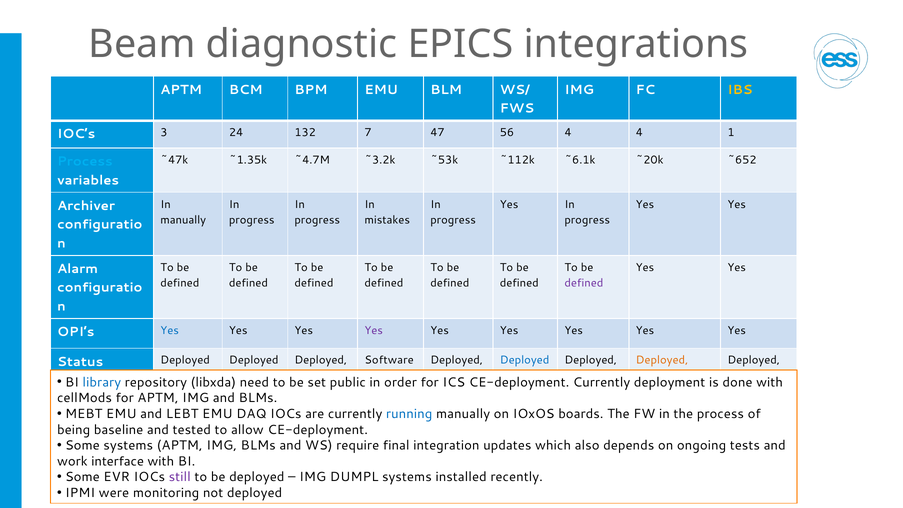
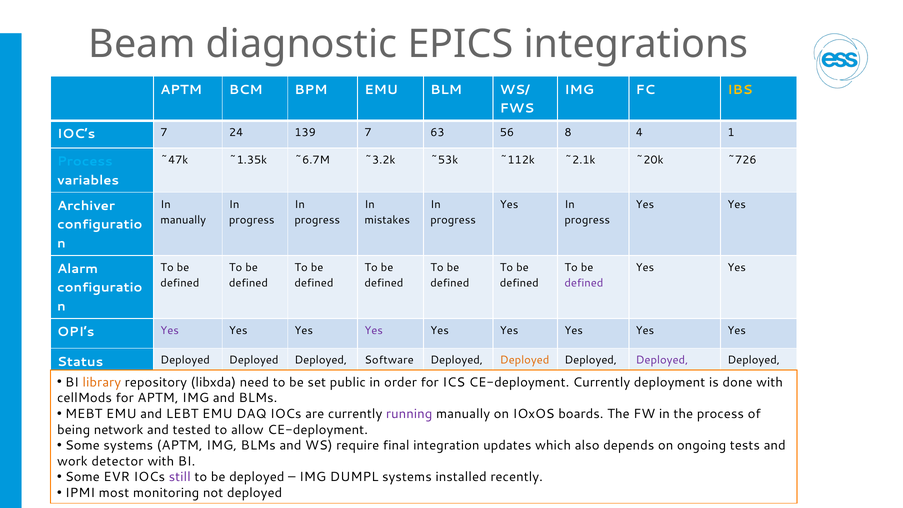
IOC’s 3: 3 -> 7
132: 132 -> 139
47: 47 -> 63
56 4: 4 -> 8
~4.7M: ~4.7M -> ~6.7M
~6.1k: ~6.1k -> ~2.1k
~652: ~652 -> ~726
Yes at (170, 330) colour: blue -> purple
Deployed at (525, 360) colour: blue -> orange
Deployed at (662, 360) colour: orange -> purple
library colour: blue -> orange
running colour: blue -> purple
baseline: baseline -> network
interface: interface -> detector
were: were -> most
